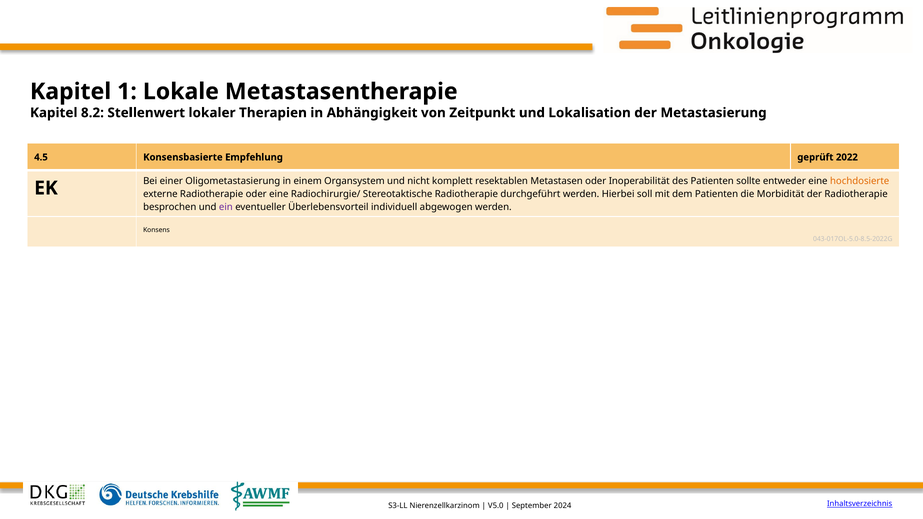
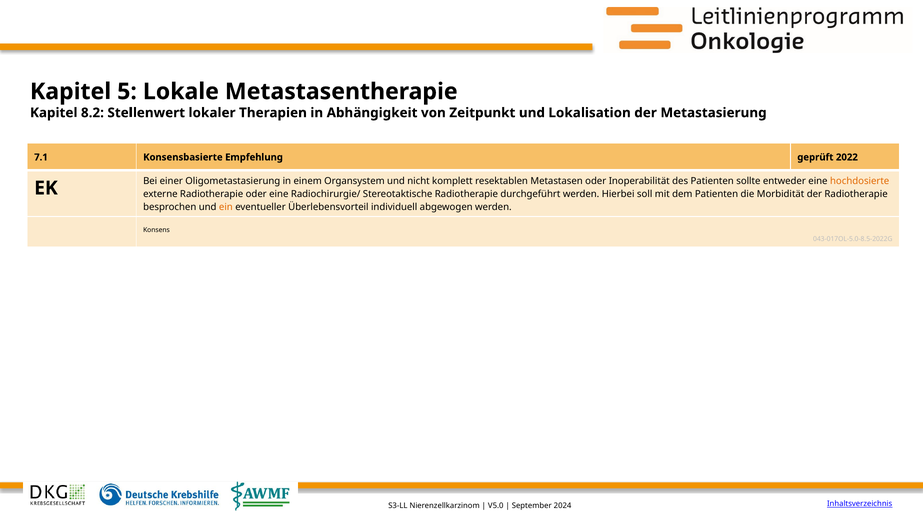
1: 1 -> 5
4.5: 4.5 -> 7.1
ein colour: purple -> orange
